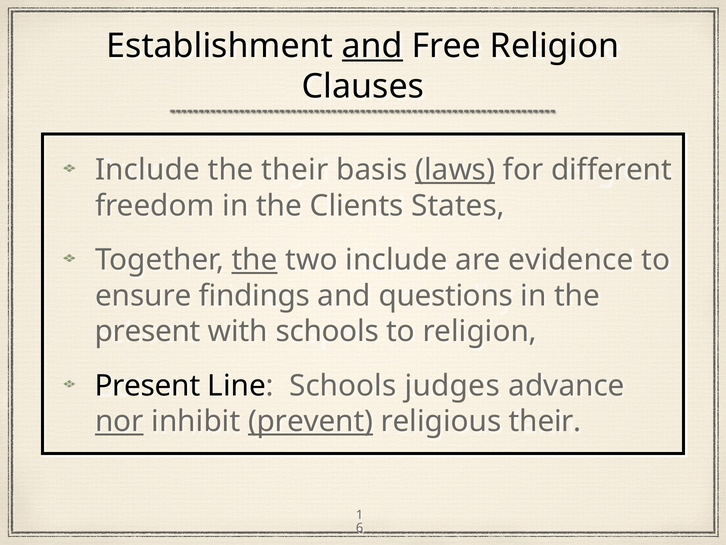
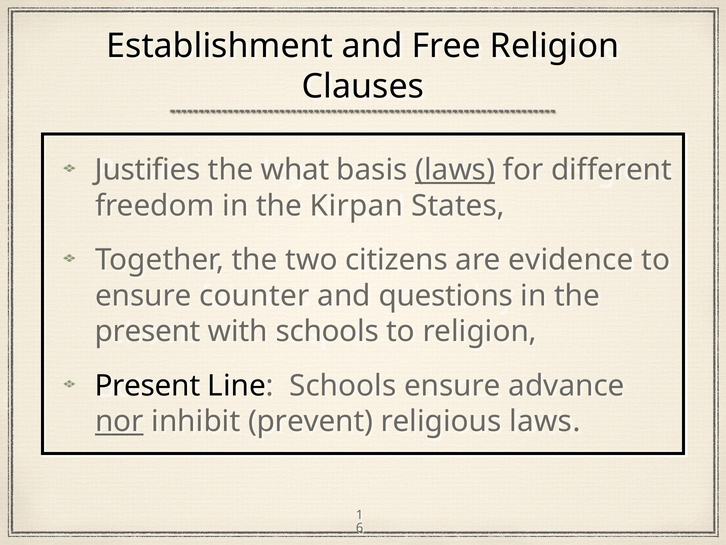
and at (372, 46) underline: present -> none
Include at (147, 170): Include -> Justifies
the their: their -> what
Clients: Clients -> Kirpan
the at (255, 260) underline: present -> none
two include: include -> citizens
findings: findings -> counter
Schools judges: judges -> ensure
prevent underline: present -> none
religious their: their -> laws
